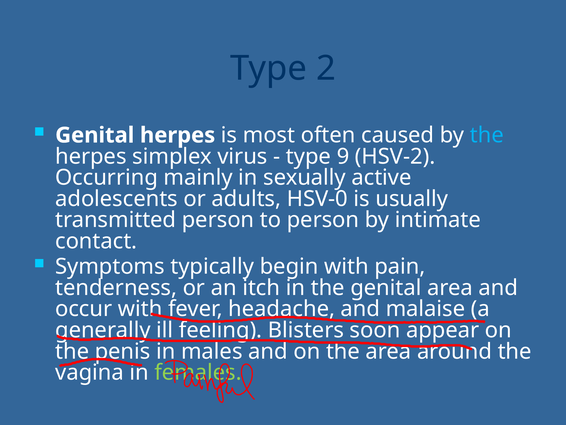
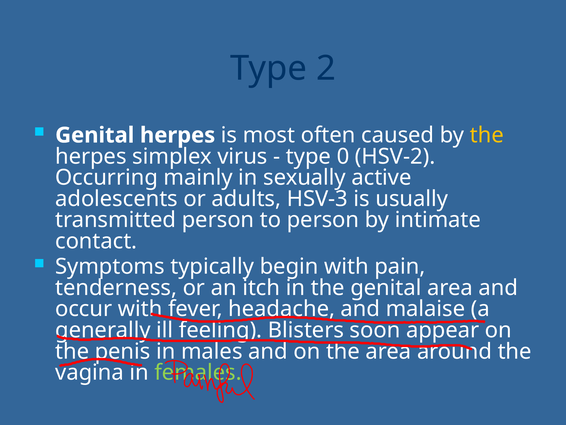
the at (487, 135) colour: light blue -> yellow
9: 9 -> 0
HSV-0: HSV-0 -> HSV-3
